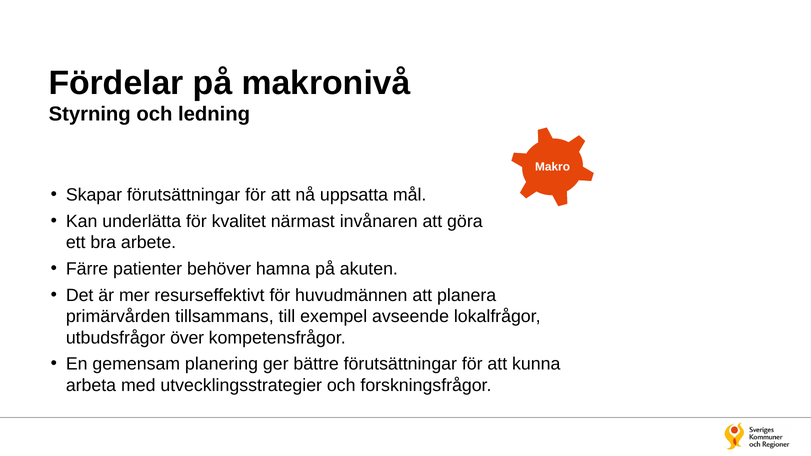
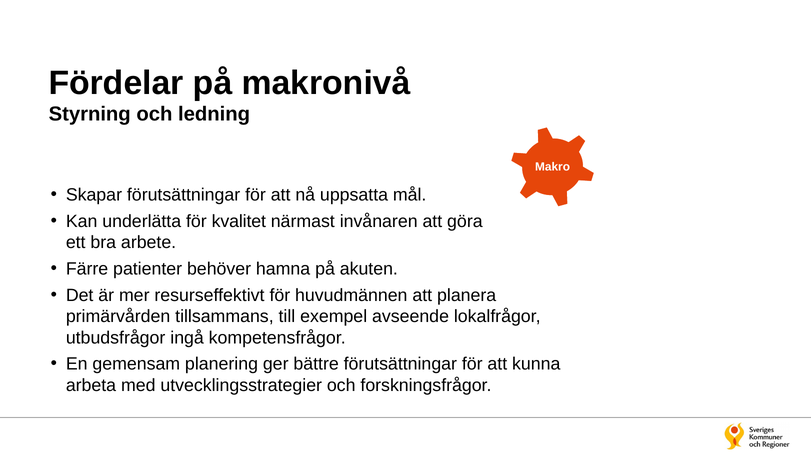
över: över -> ingå
